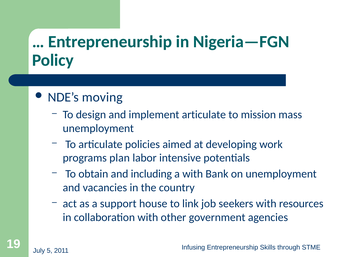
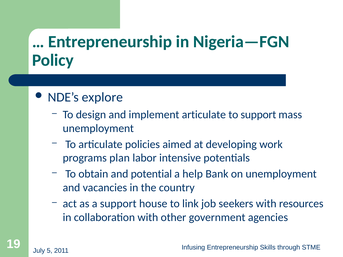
moving: moving -> explore
to mission: mission -> support
including: including -> potential
a with: with -> help
